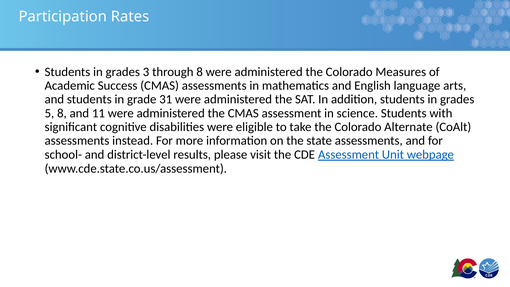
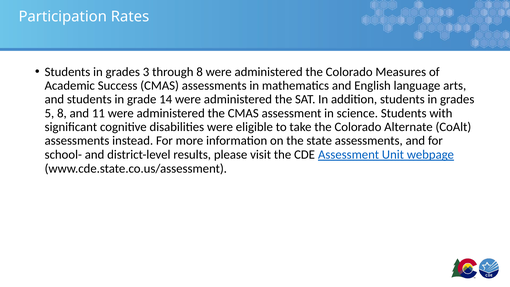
31: 31 -> 14
